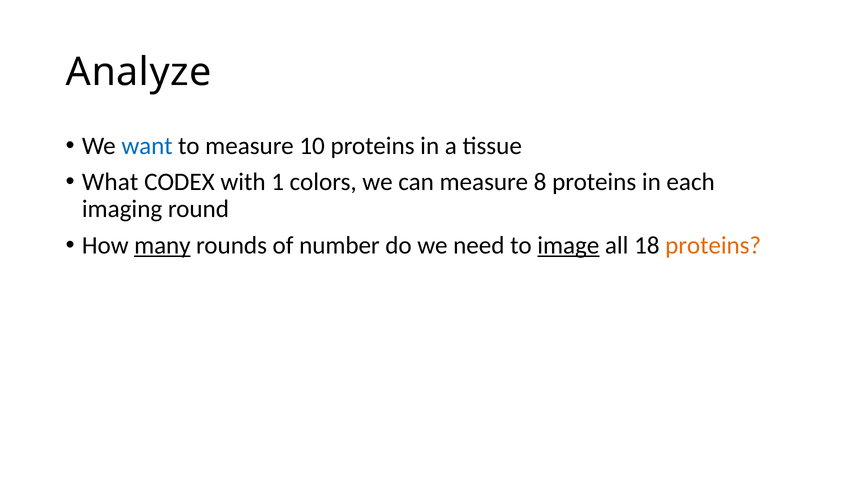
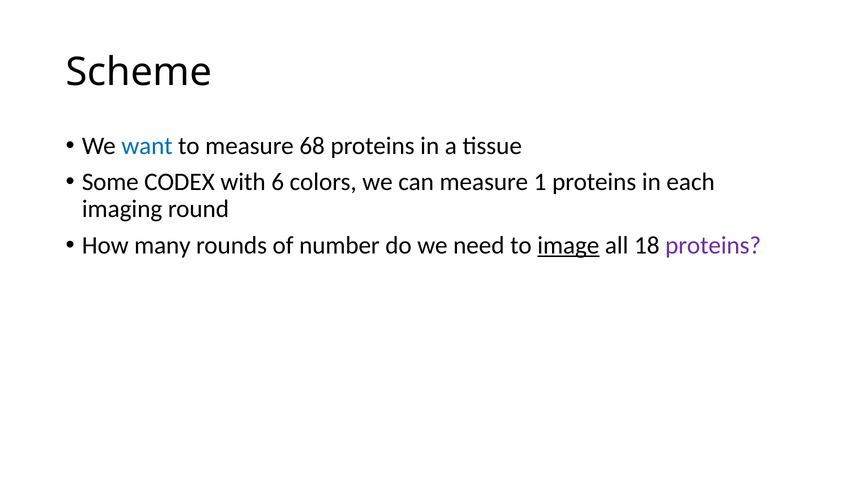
Analyze: Analyze -> Scheme
10: 10 -> 68
What: What -> Some
1: 1 -> 6
8: 8 -> 1
many underline: present -> none
proteins at (713, 245) colour: orange -> purple
